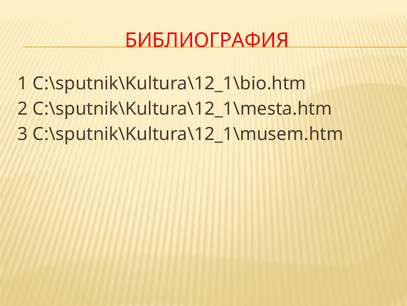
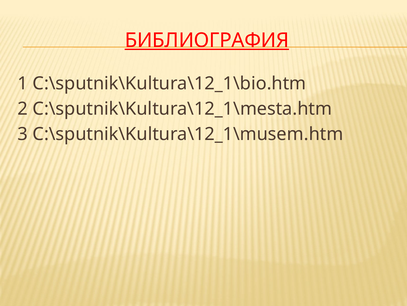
БИБЛИОГРАФИЯ underline: none -> present
